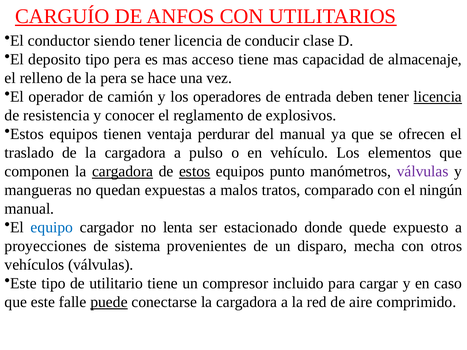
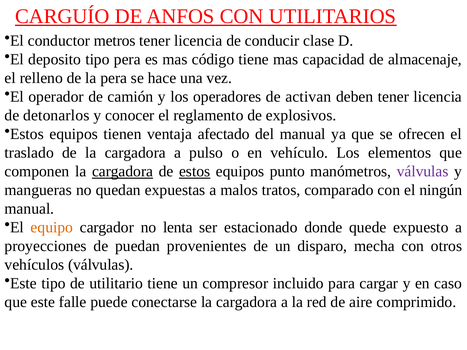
siendo: siendo -> metros
acceso: acceso -> código
entrada: entrada -> activan
licencia at (438, 97) underline: present -> none
resistencia: resistencia -> detonarlos
perdurar: perdurar -> afectado
equipo colour: blue -> orange
sistema: sistema -> puedan
puede underline: present -> none
